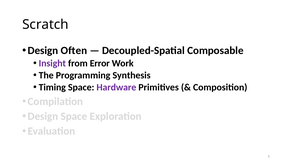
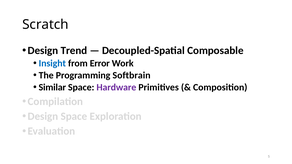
Often: Often -> Trend
Insight colour: purple -> blue
Synthesis: Synthesis -> Softbrain
Timing: Timing -> Similar
